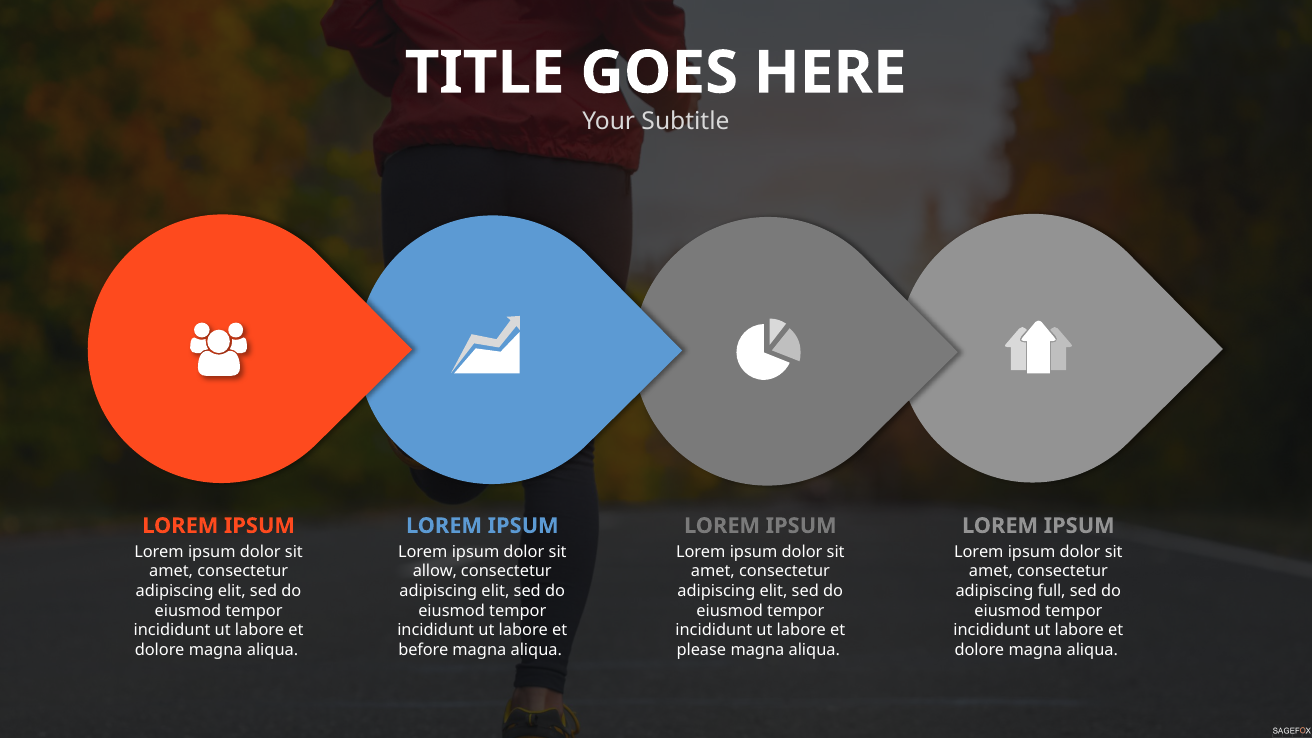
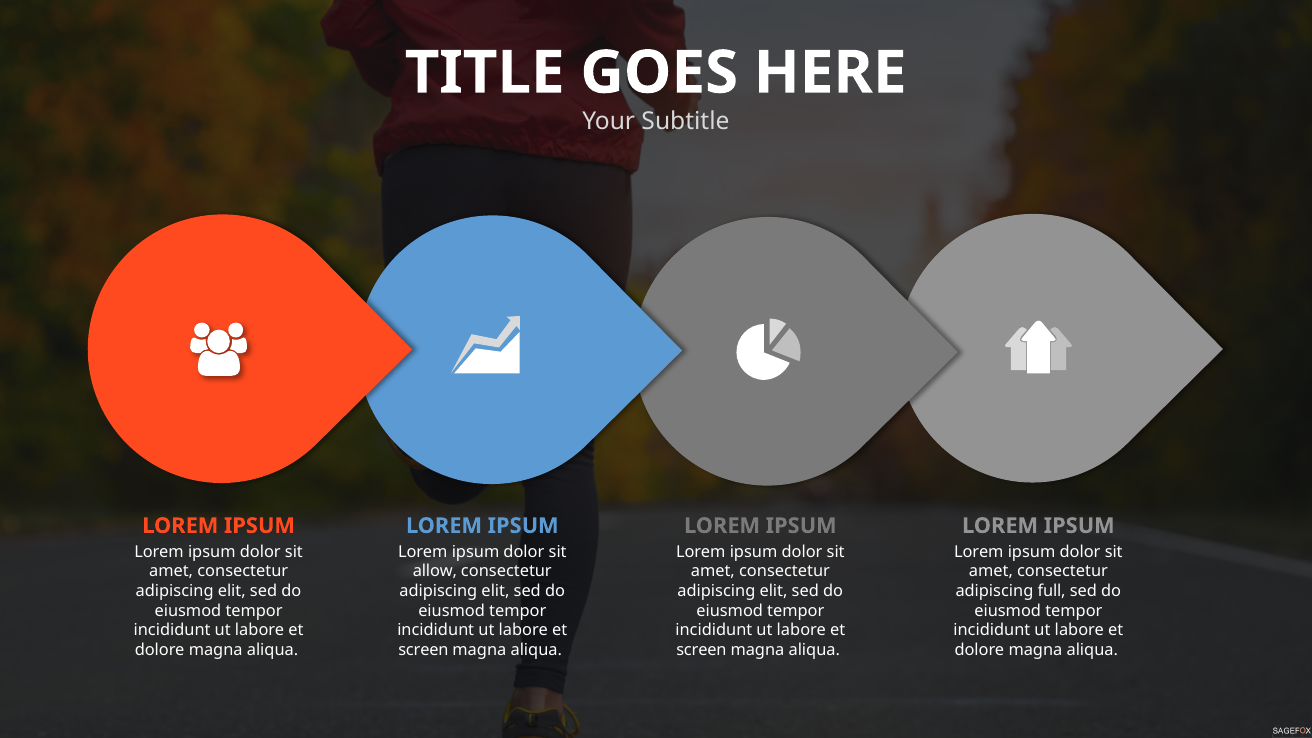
before at (423, 650): before -> screen
please at (701, 650): please -> screen
